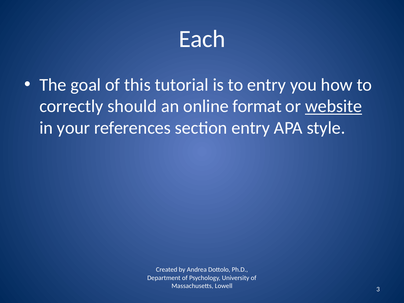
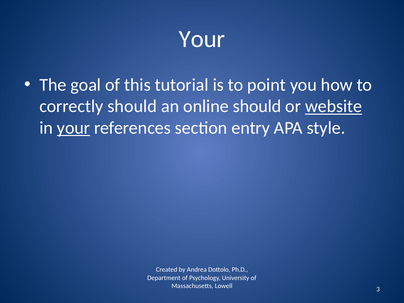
Each at (202, 39): Each -> Your
to entry: entry -> point
online format: format -> should
your at (74, 128) underline: none -> present
